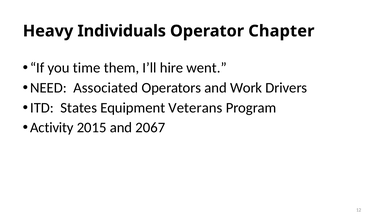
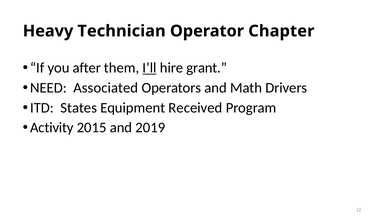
Individuals: Individuals -> Technician
time: time -> after
I’ll underline: none -> present
went: went -> grant
Work: Work -> Math
Veterans: Veterans -> Received
2067: 2067 -> 2019
